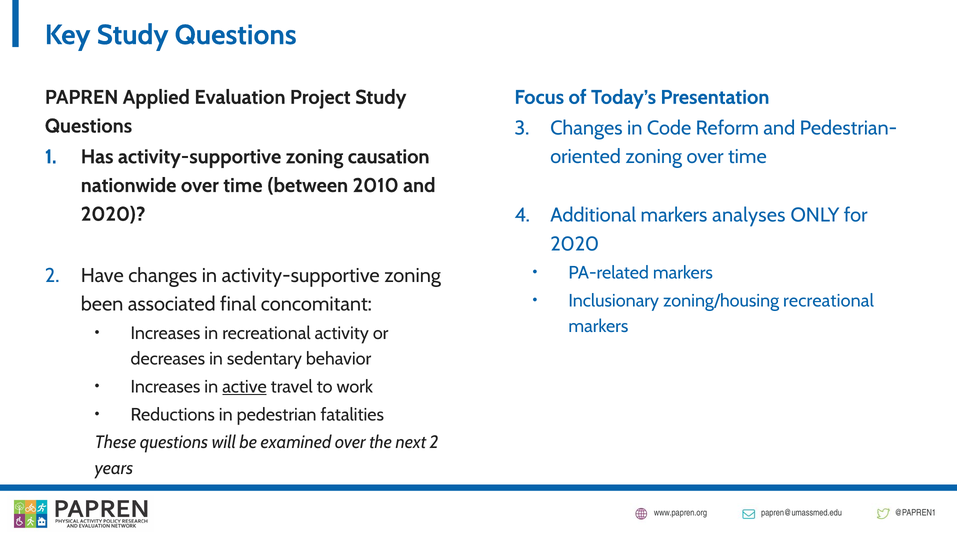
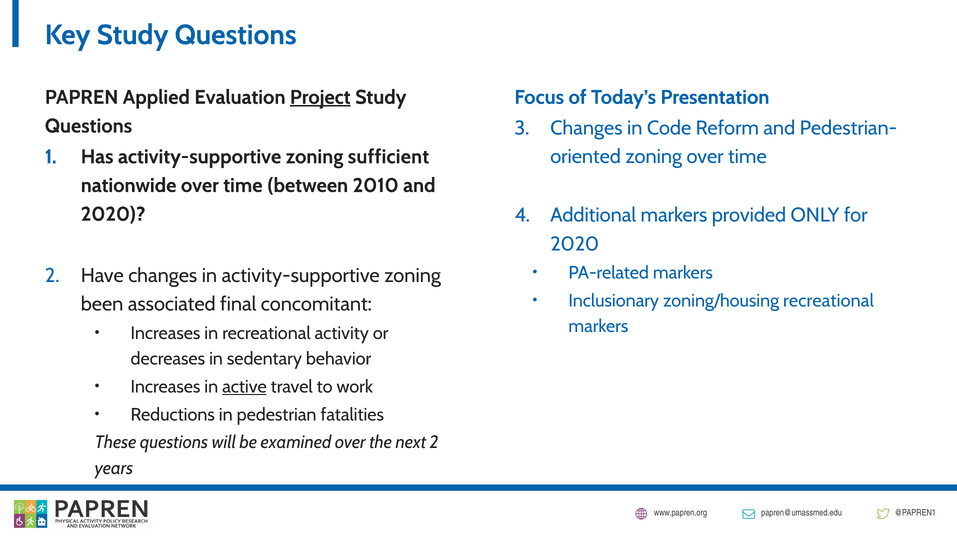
Project underline: none -> present
causation: causation -> sufficient
analyses: analyses -> provided
